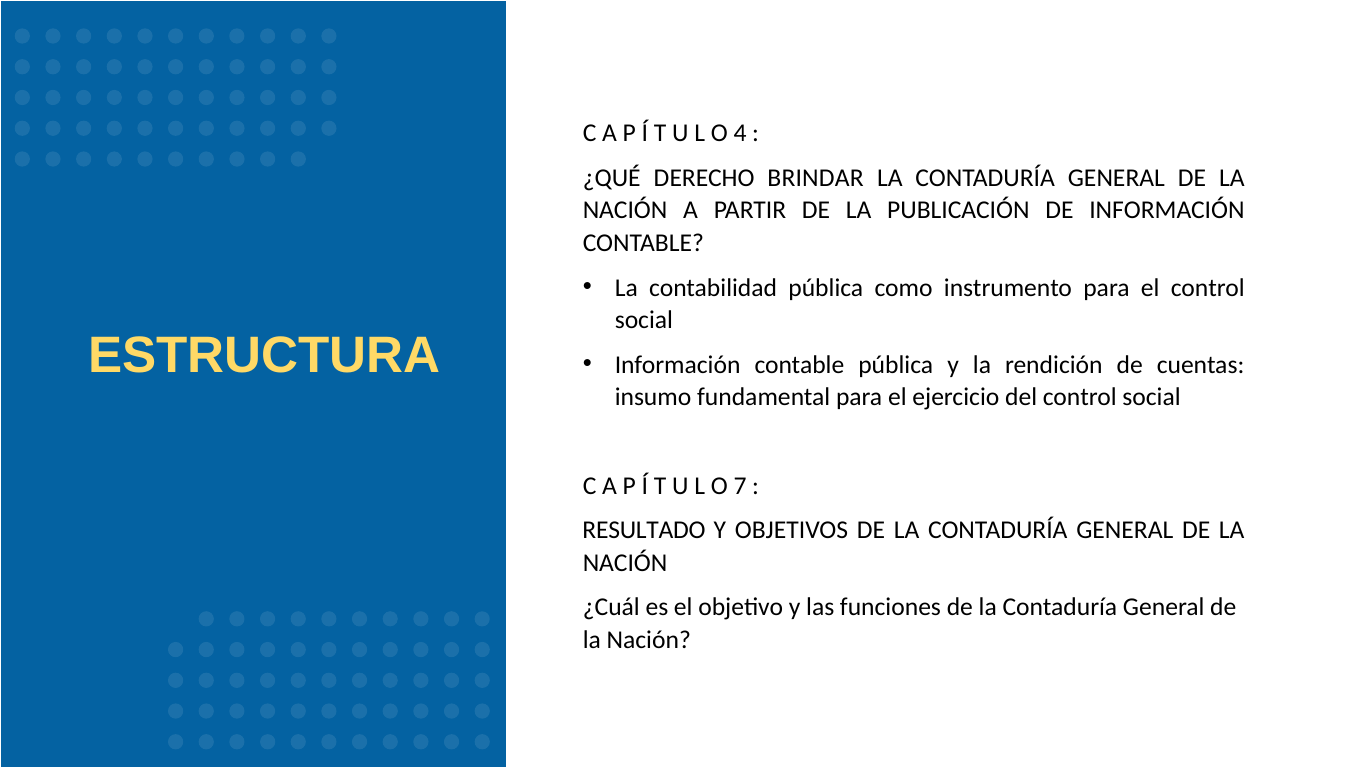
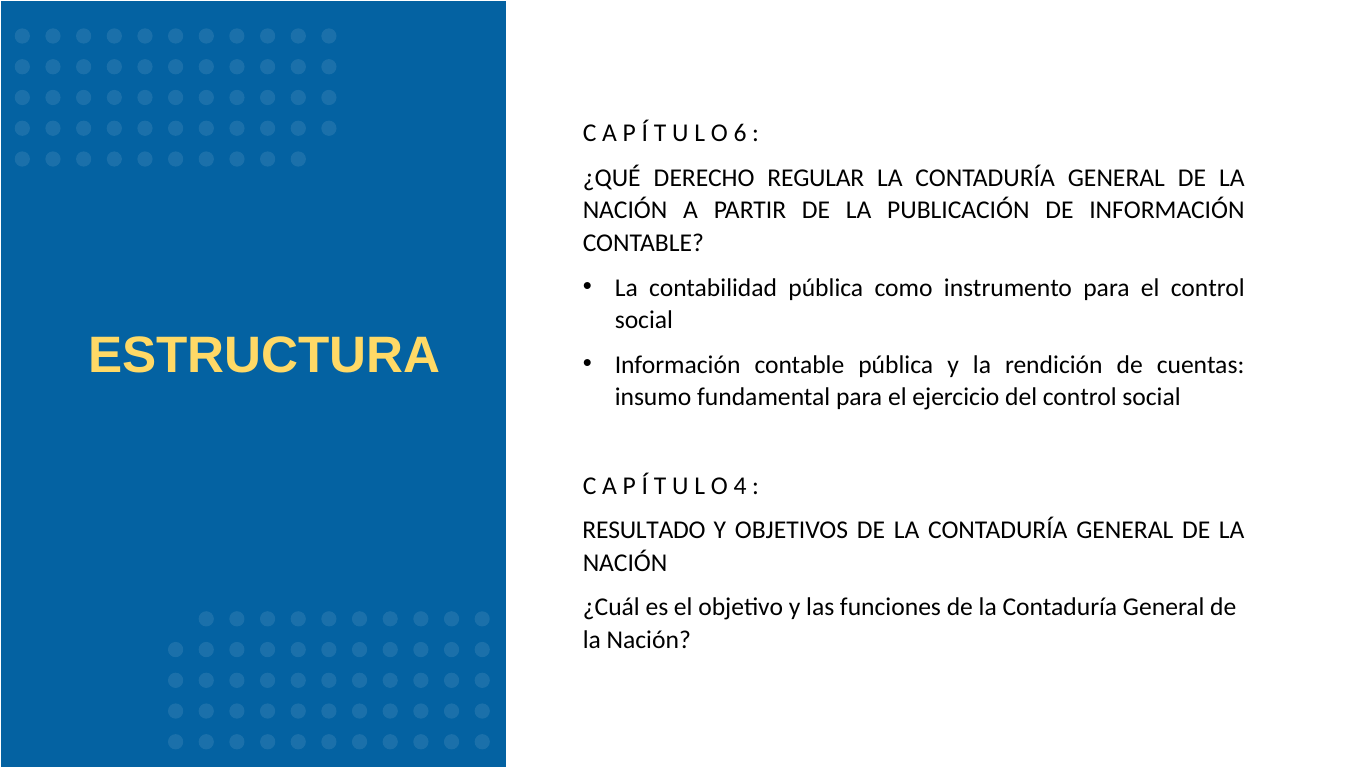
4: 4 -> 6
BRINDAR: BRINDAR -> REGULAR
7: 7 -> 4
